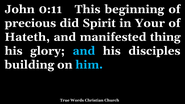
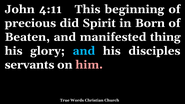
0:11: 0:11 -> 4:11
Your: Your -> Born
Hateth: Hateth -> Beaten
building: building -> servants
him colour: light blue -> pink
